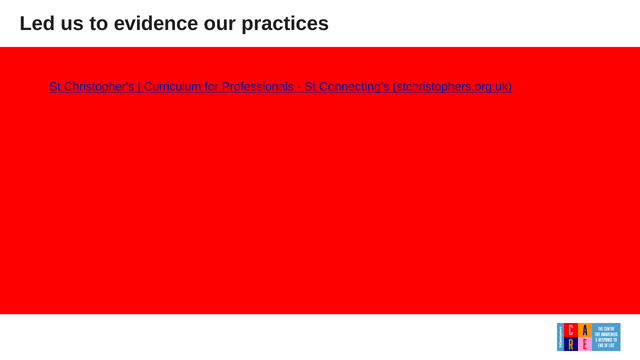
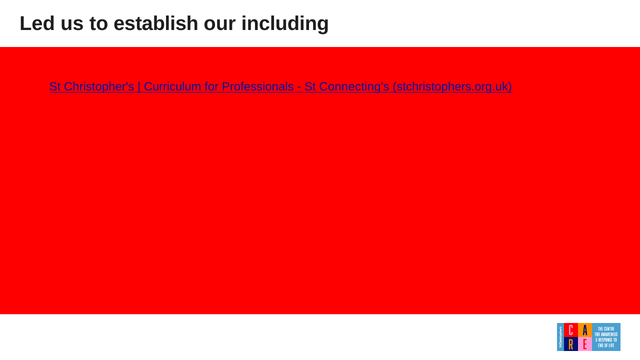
evidence: evidence -> establish
practices: practices -> including
